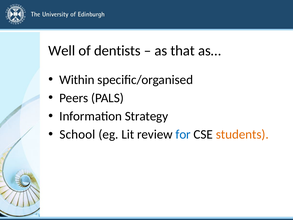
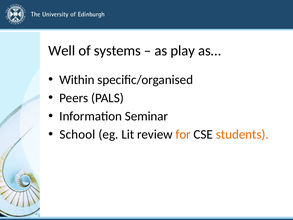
dentists: dentists -> systems
that: that -> play
Strategy: Strategy -> Seminar
for colour: blue -> orange
